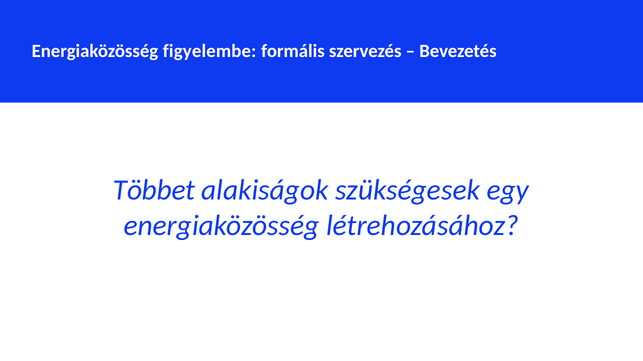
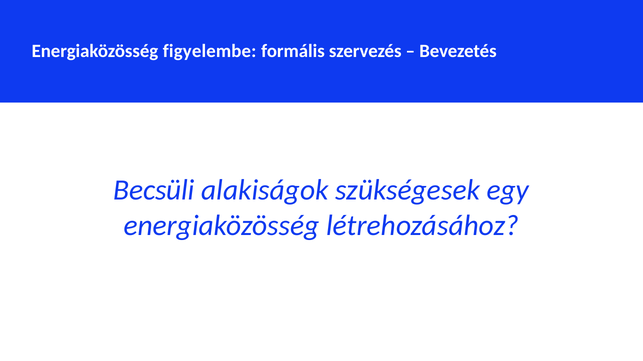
Többet: Többet -> Becsüli
